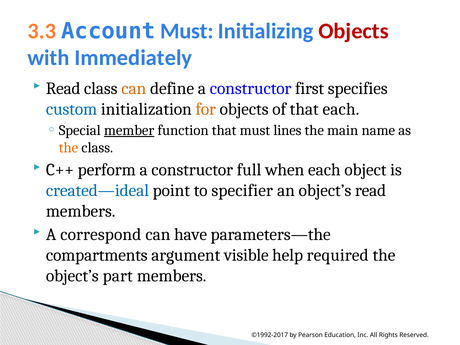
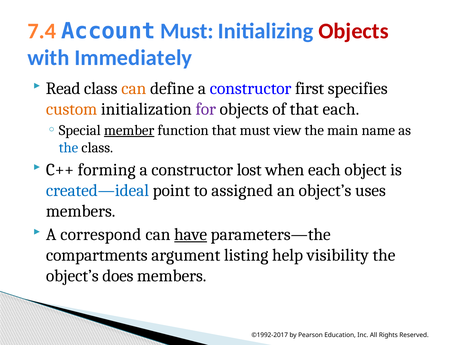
3.3: 3.3 -> 7.4
custom colour: blue -> orange
for colour: orange -> purple
lines: lines -> view
the at (69, 148) colour: orange -> blue
perform: perform -> forming
full: full -> lost
specifier: specifier -> assigned
object’s read: read -> uses
have underline: none -> present
visible: visible -> listing
required: required -> visibility
part: part -> does
